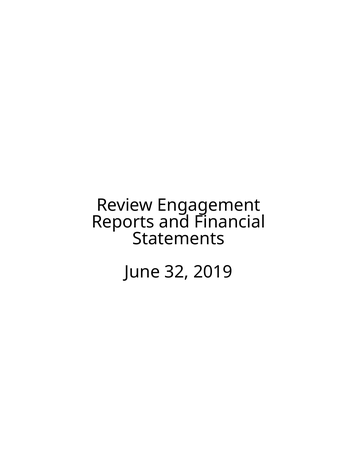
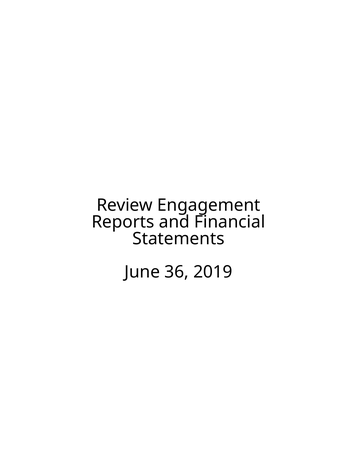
32: 32 -> 36
